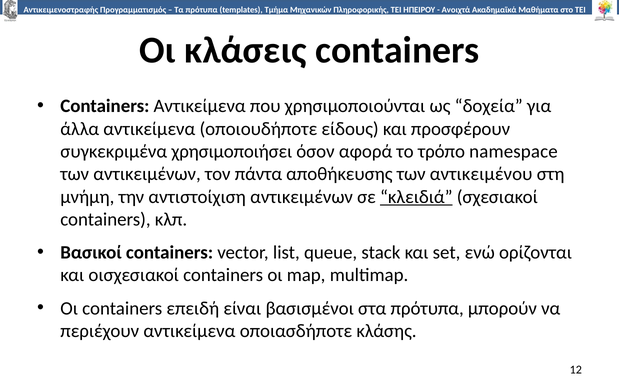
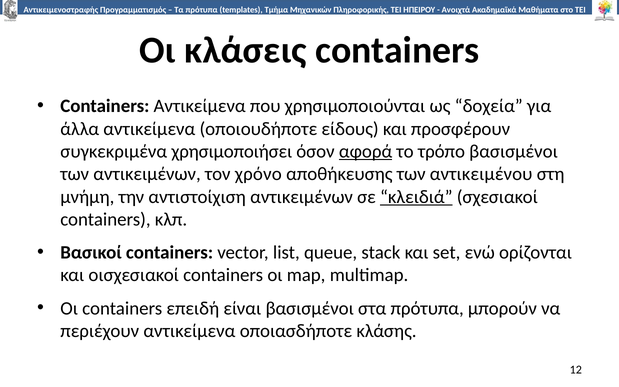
αφορά underline: none -> present
τρόπο namespace: namespace -> βασισμένοι
πάντα: πάντα -> χρόνο
